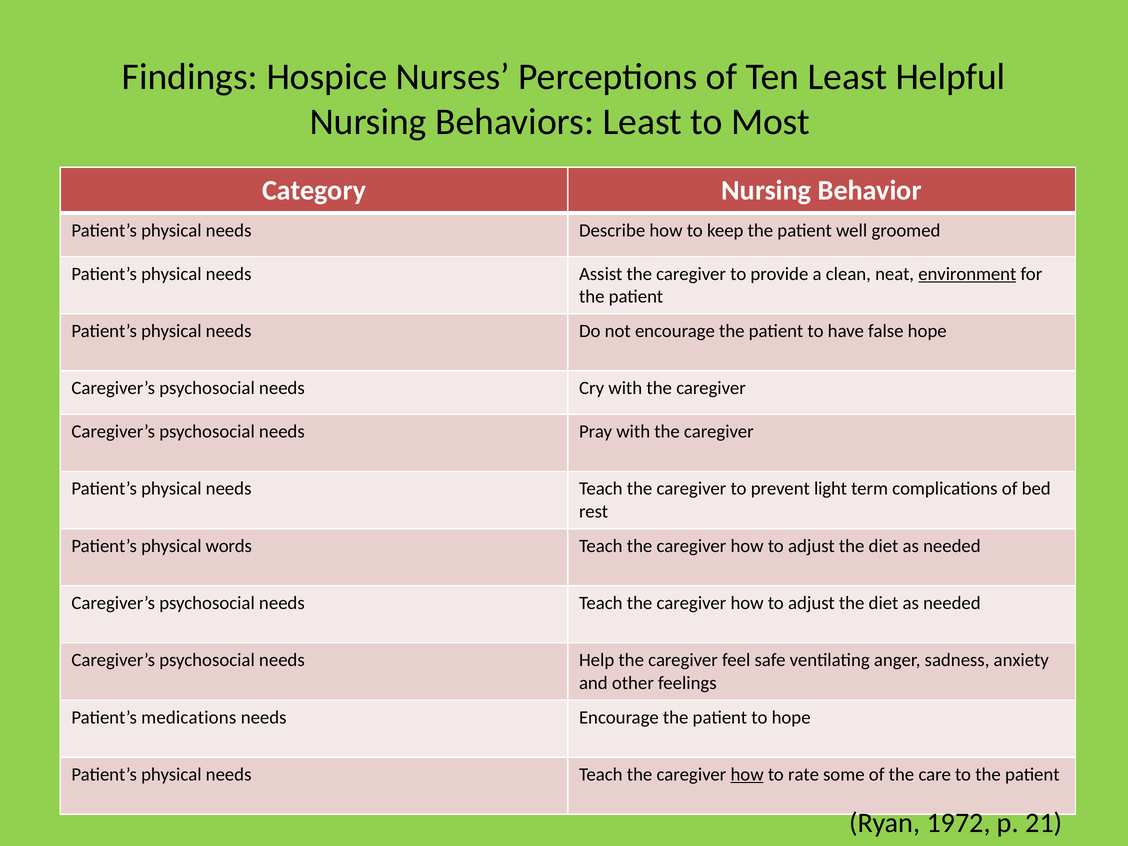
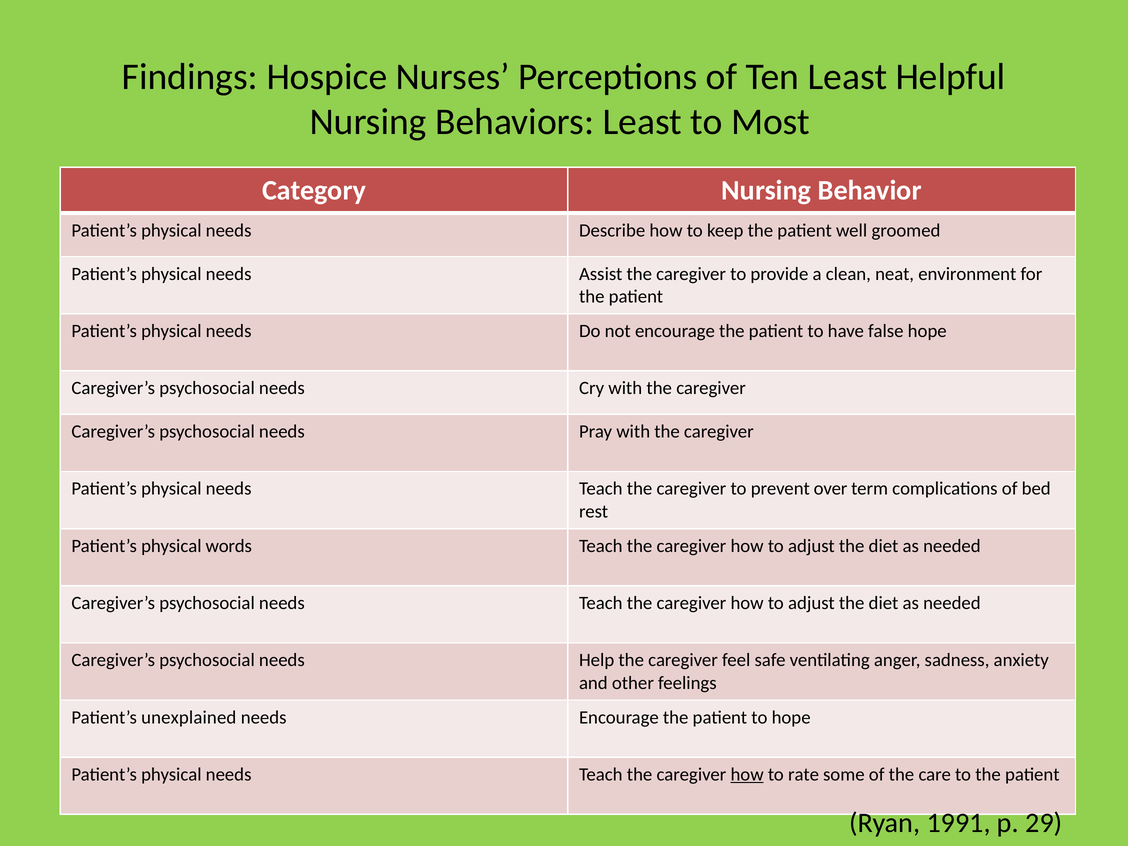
environment underline: present -> none
light: light -> over
medications: medications -> unexplained
1972: 1972 -> 1991
21: 21 -> 29
